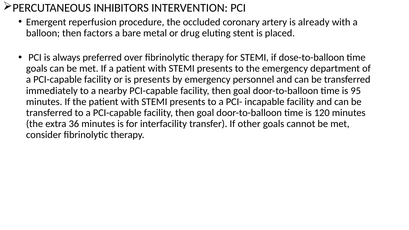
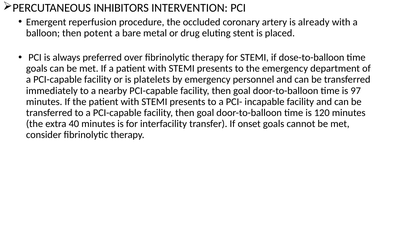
factors: factors -> potent
is presents: presents -> platelets
95: 95 -> 97
36: 36 -> 40
other: other -> onset
